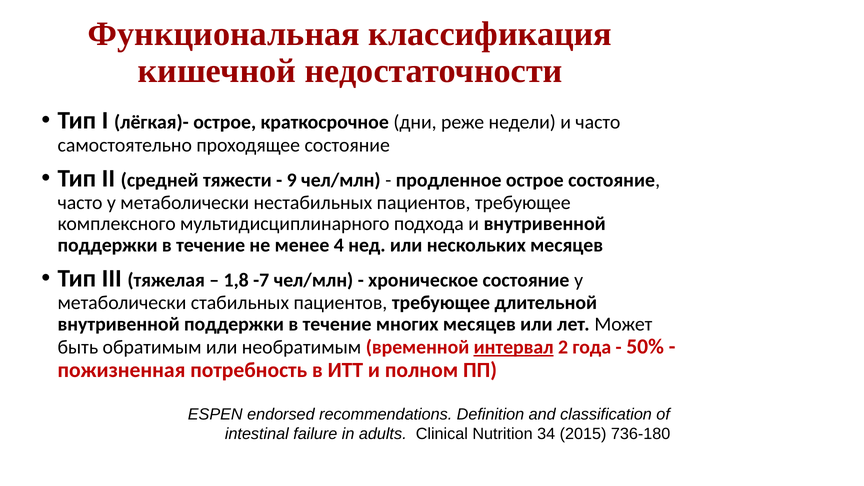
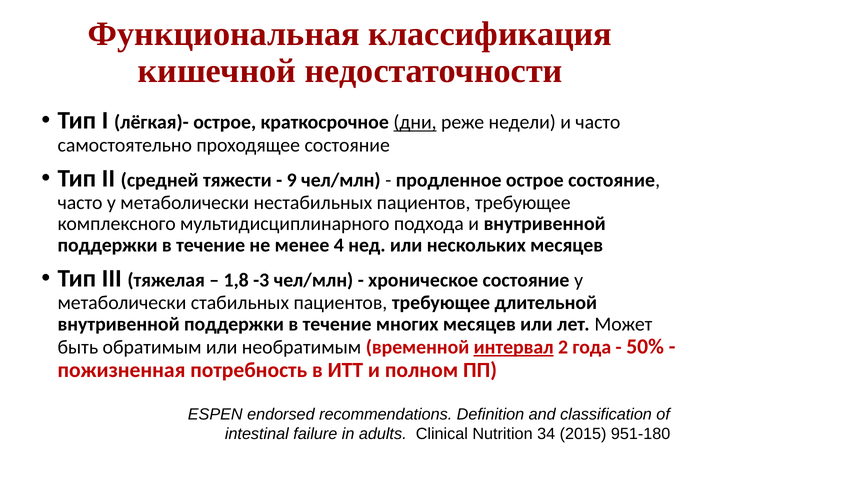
дни underline: none -> present
-7: -7 -> -3
736-180: 736-180 -> 951-180
